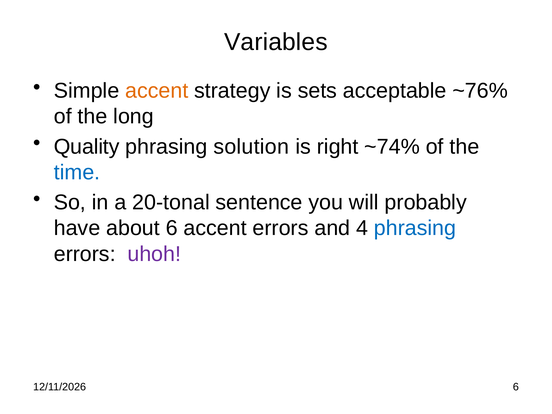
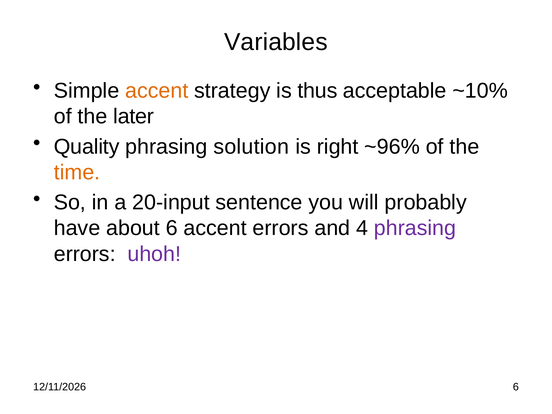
sets: sets -> thus
~76%: ~76% -> ~10%
long: long -> later
~74%: ~74% -> ~96%
time colour: blue -> orange
20-tonal: 20-tonal -> 20-input
phrasing at (415, 228) colour: blue -> purple
